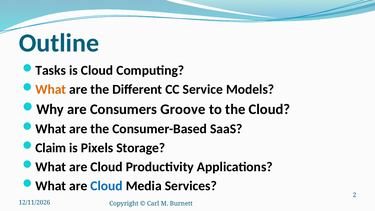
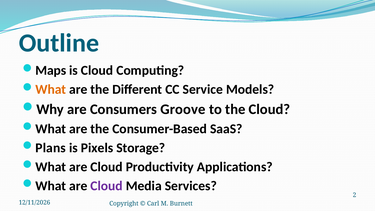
Tasks: Tasks -> Maps
Claim: Claim -> Plans
Cloud at (107, 186) colour: blue -> purple
